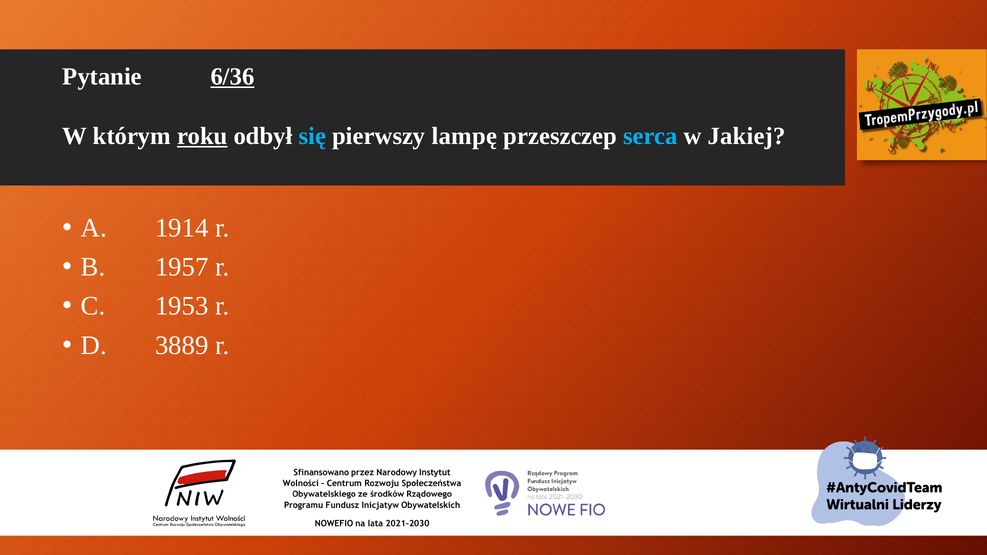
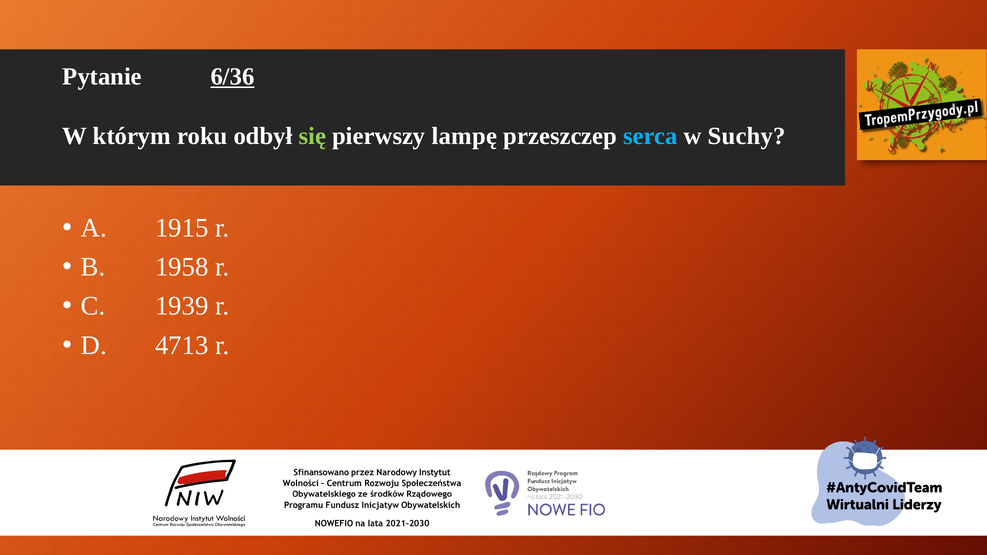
roku underline: present -> none
się colour: light blue -> light green
Jakiej: Jakiej -> Suchy
1914: 1914 -> 1915
1957: 1957 -> 1958
1953: 1953 -> 1939
3889: 3889 -> 4713
